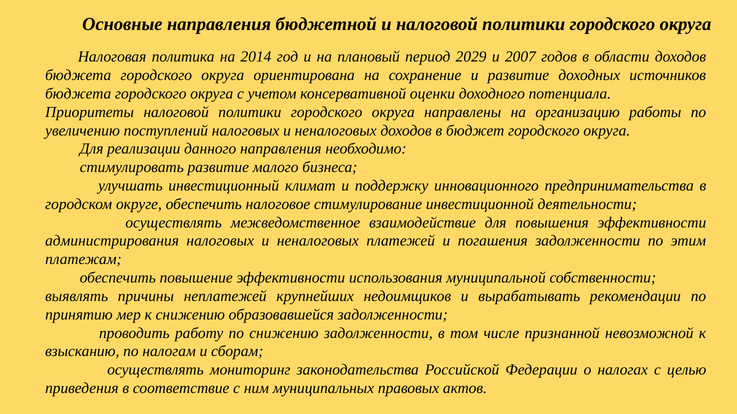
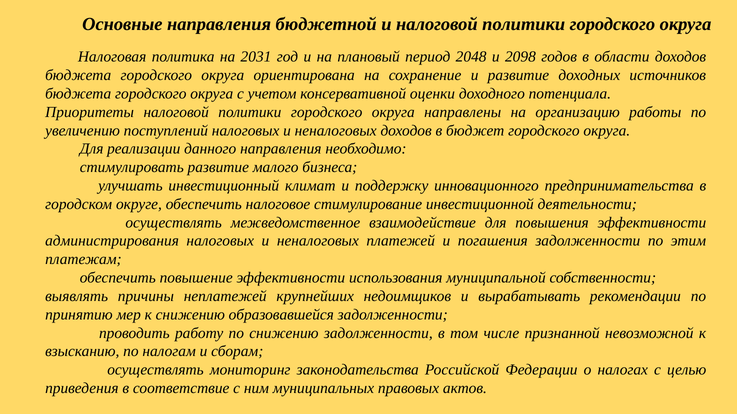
2014: 2014 -> 2031
2029: 2029 -> 2048
2007: 2007 -> 2098
